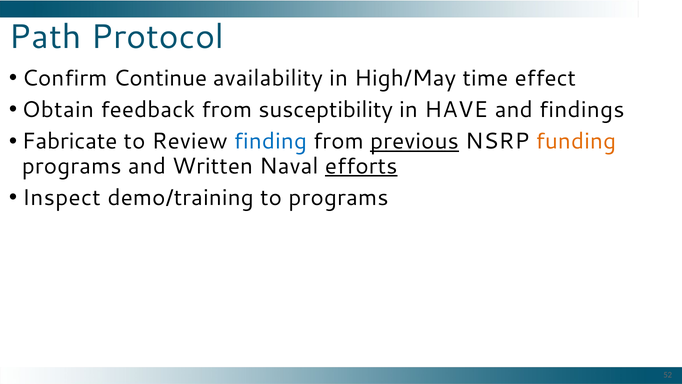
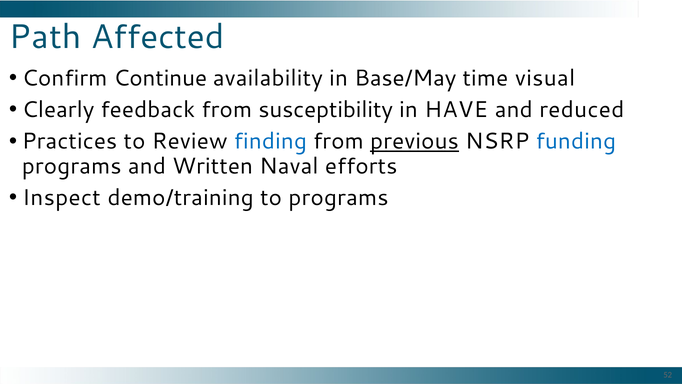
Protocol: Protocol -> Affected
High/May: High/May -> Base/May
effect: effect -> visual
Obtain: Obtain -> Clearly
findings: findings -> reduced
Fabricate: Fabricate -> Practices
funding colour: orange -> blue
efforts underline: present -> none
